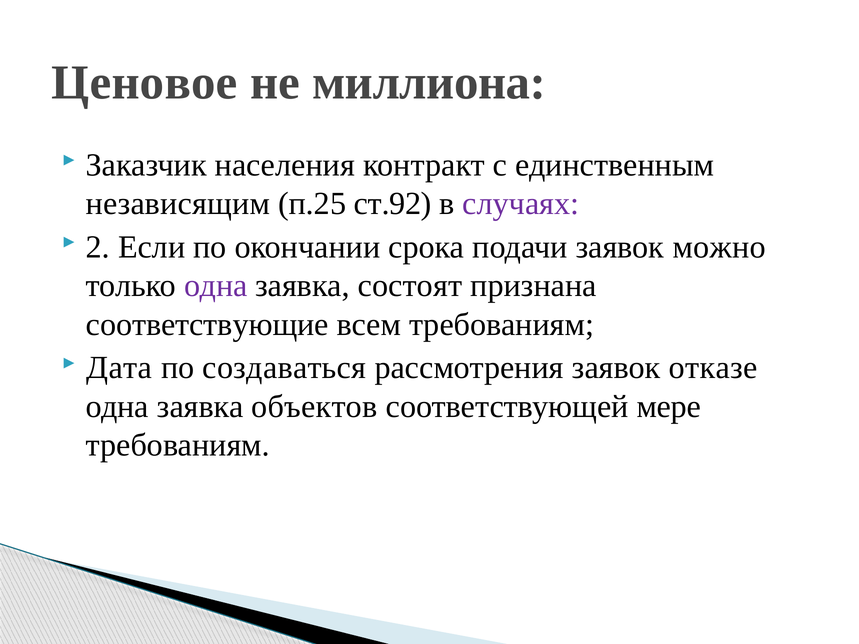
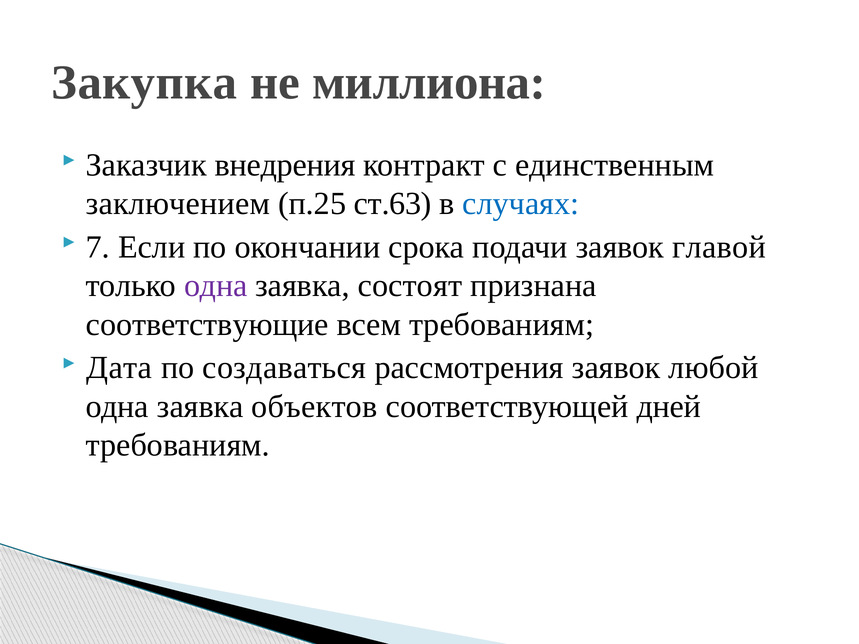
Ценовое: Ценовое -> Закупка
населения: населения -> внедрения
независящим: независящим -> заключением
ст.92: ст.92 -> ст.63
случаях colour: purple -> blue
2: 2 -> 7
можно: можно -> главой
отказе: отказе -> любой
мере: мере -> дней
